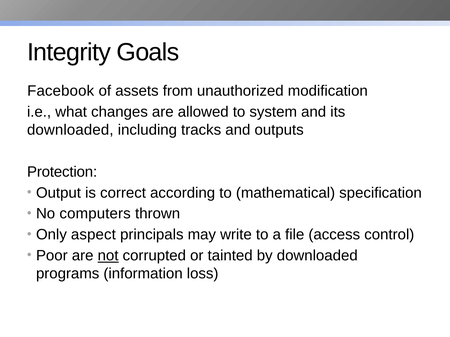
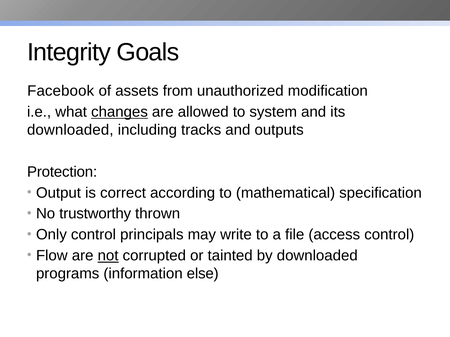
changes underline: none -> present
computers: computers -> trustworthy
Only aspect: aspect -> control
Poor: Poor -> Flow
loss: loss -> else
